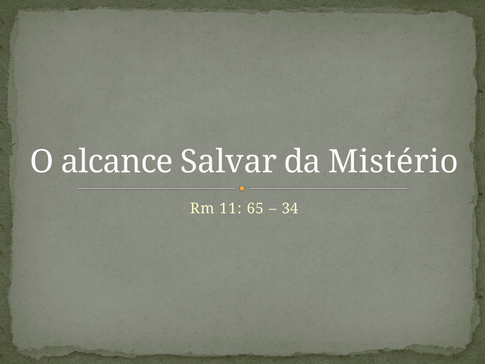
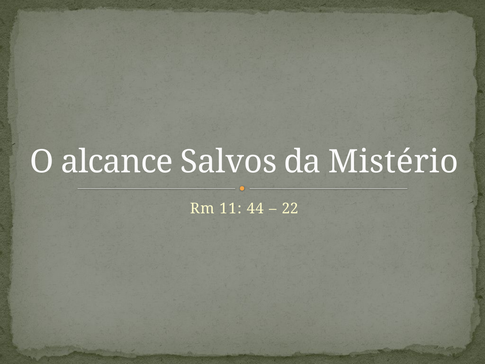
Salvar: Salvar -> Salvos
65: 65 -> 44
34: 34 -> 22
